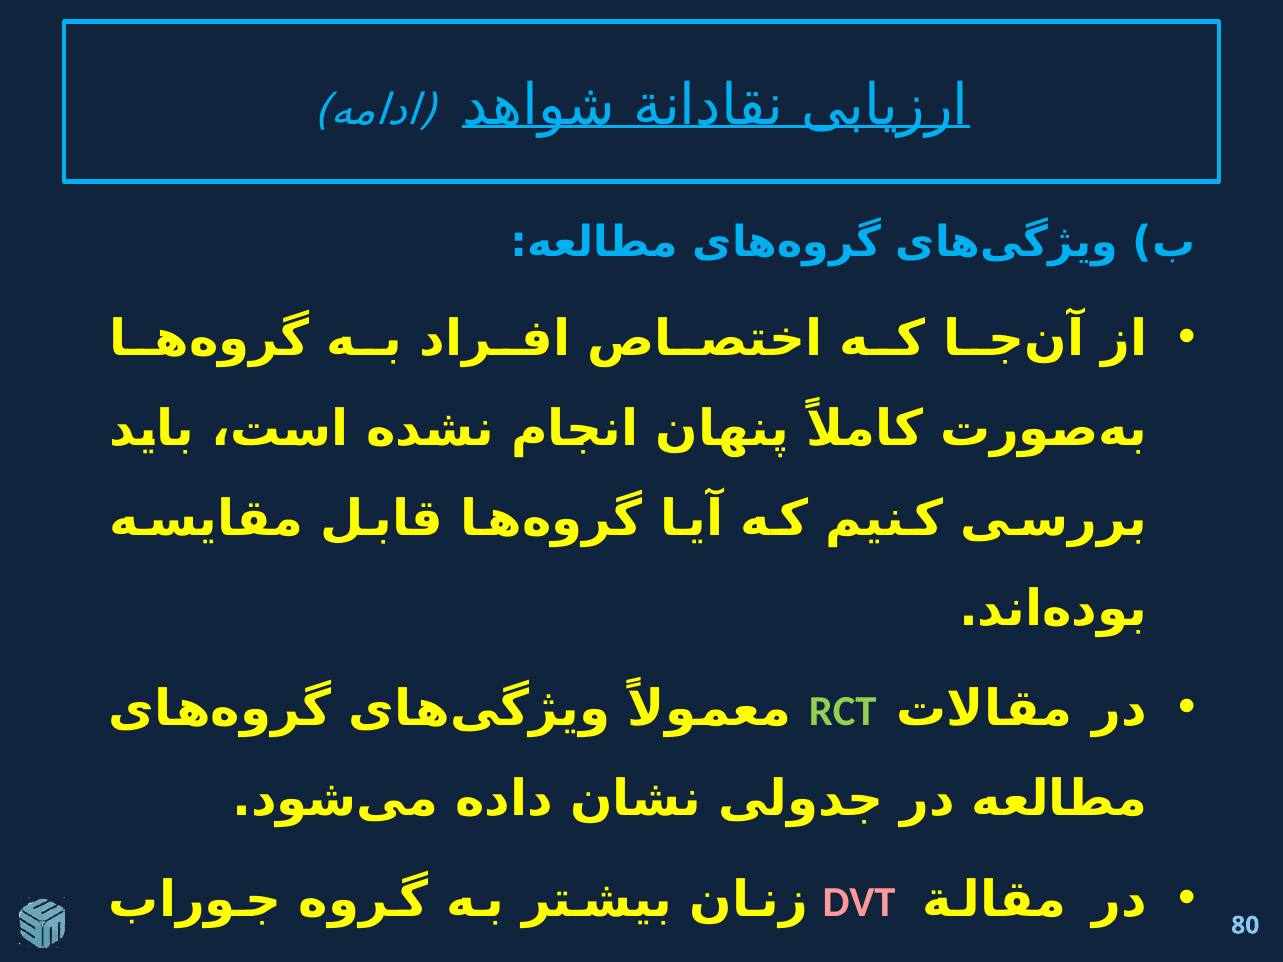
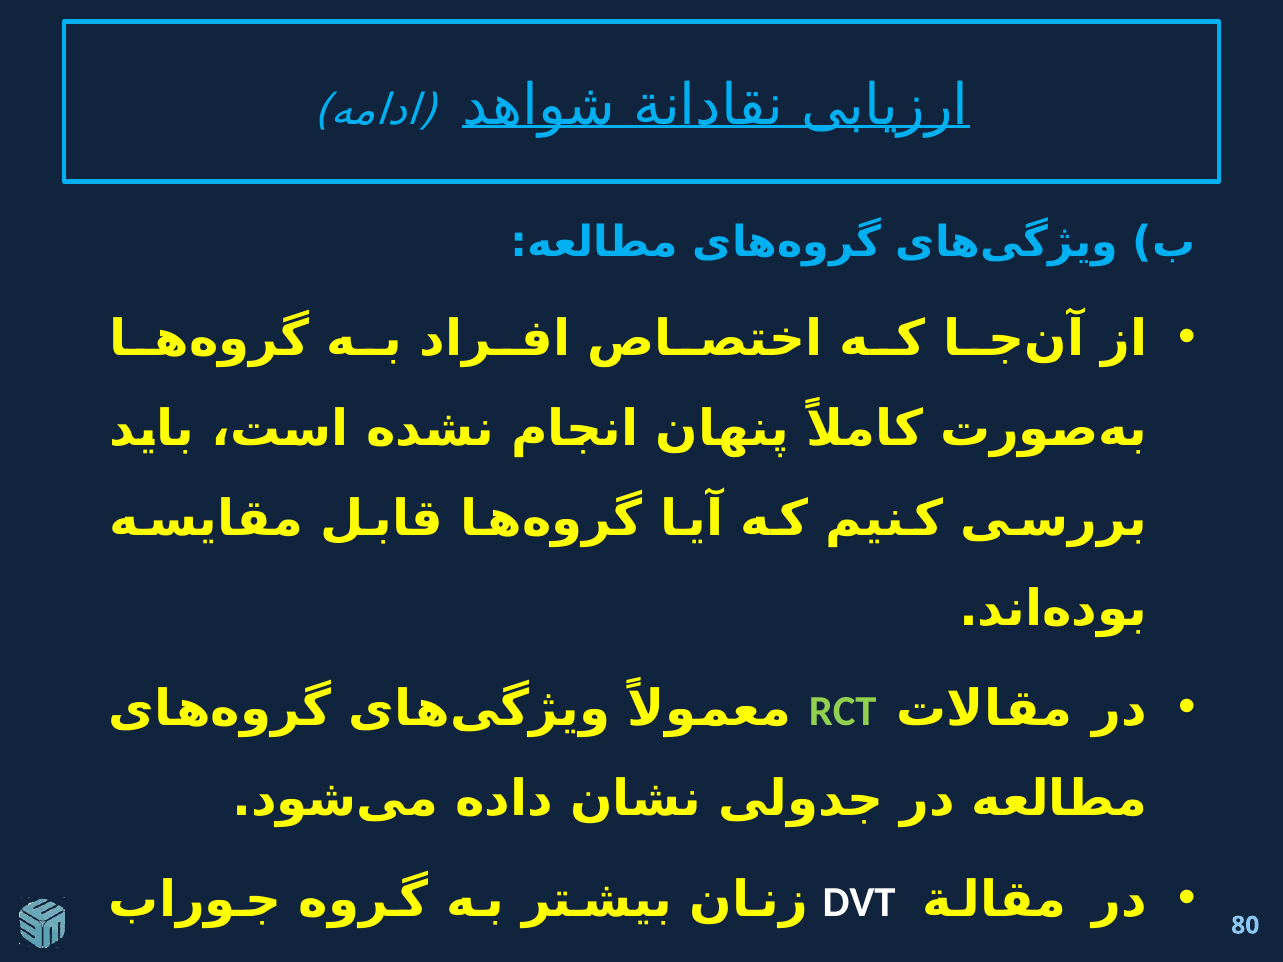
DVT colour: pink -> white
